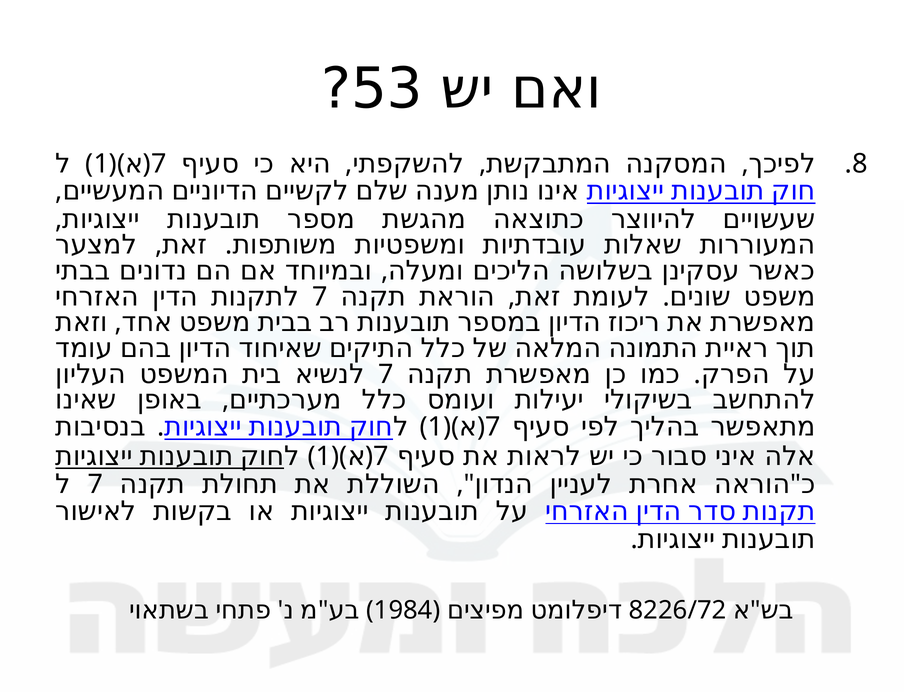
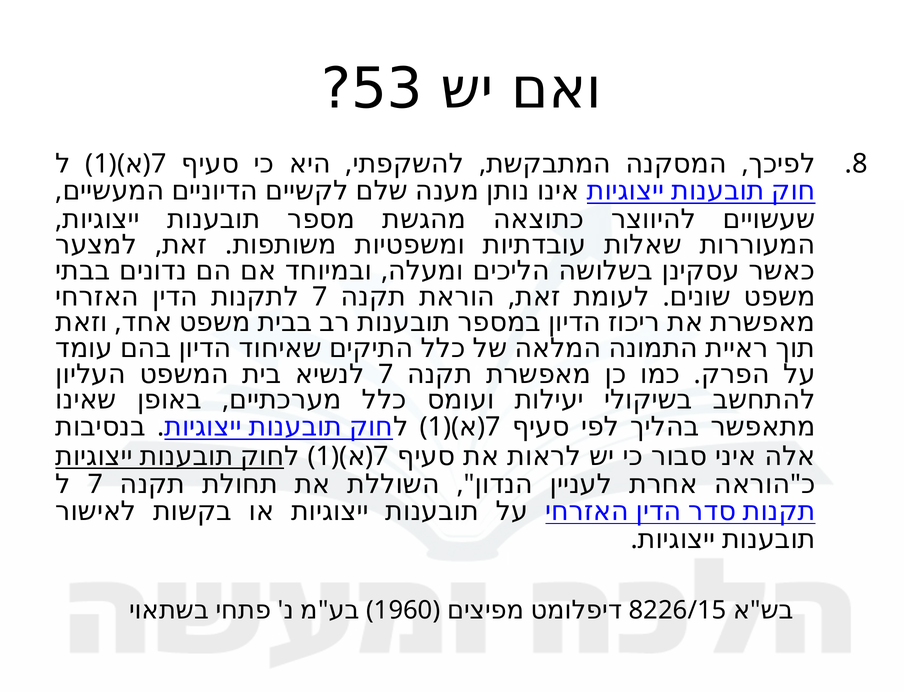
1984: 1984 -> 1960
8226/72: 8226/72 -> 8226/15
